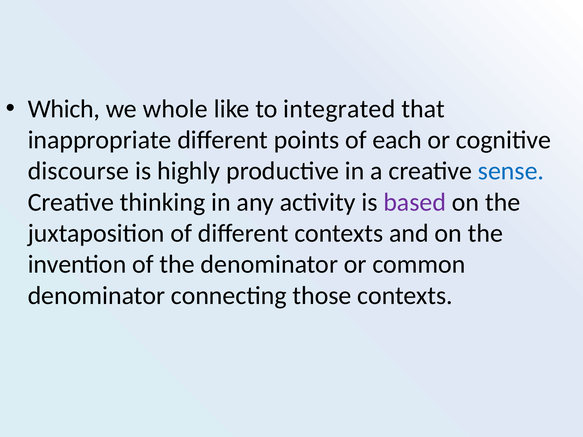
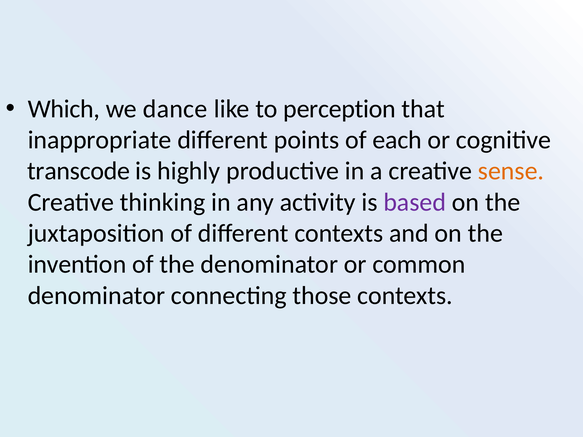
whole: whole -> dance
integrated: integrated -> perception
discourse: discourse -> transcode
sense colour: blue -> orange
